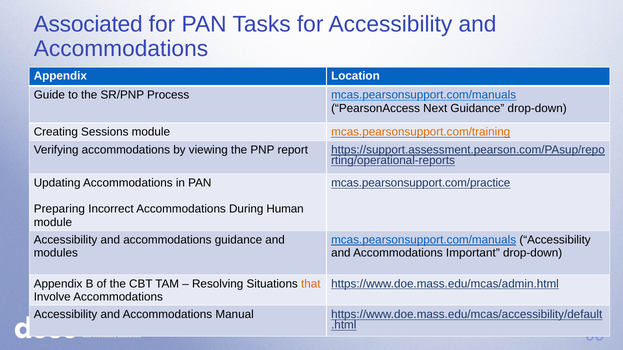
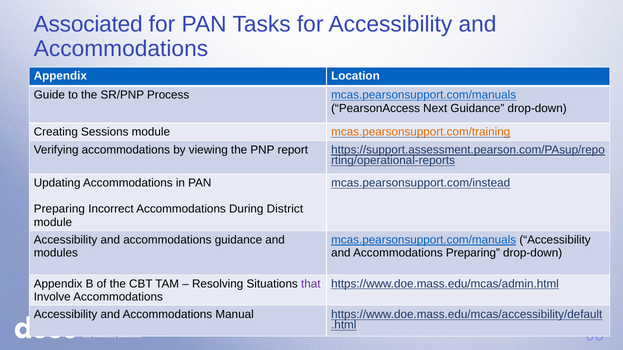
mcas.pearsonsupport.com/practice: mcas.pearsonsupport.com/practice -> mcas.pearsonsupport.com/instead
Human: Human -> District
Accommodations Important: Important -> Preparing
that colour: orange -> purple
